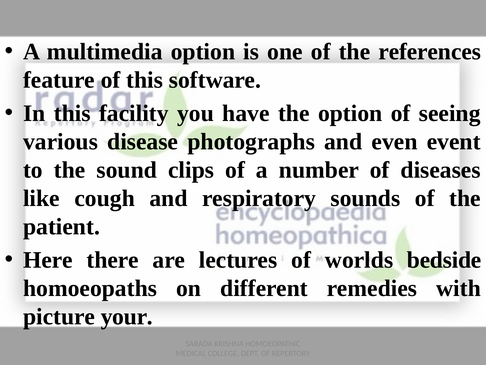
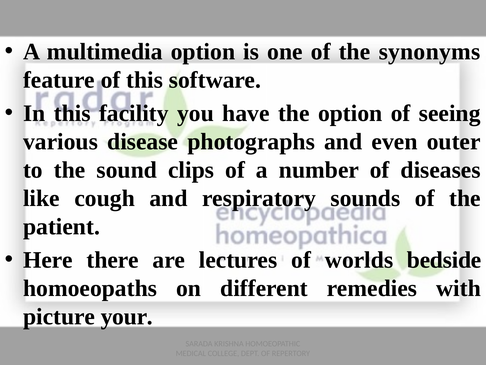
references: references -> synonyms
event: event -> outer
